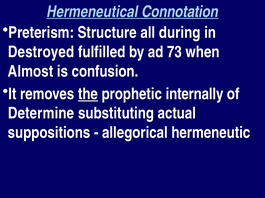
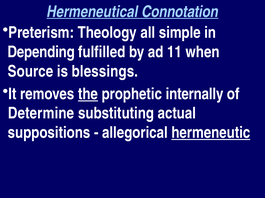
Structure: Structure -> Theology
during: during -> simple
Destroyed: Destroyed -> Depending
73: 73 -> 11
Almost: Almost -> Source
confusion: confusion -> blessings
hermeneutic underline: none -> present
